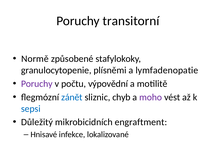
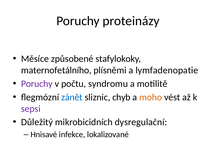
transitorní: transitorní -> proteinázy
Normě: Normě -> Měsíce
granulocytopenie: granulocytopenie -> maternofetálního
výpovědní: výpovědní -> syndromu
moho colour: purple -> orange
sepsi colour: blue -> purple
engraftment: engraftment -> dysregulační
